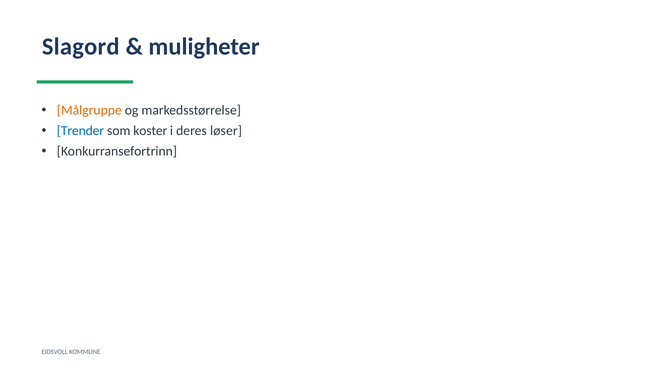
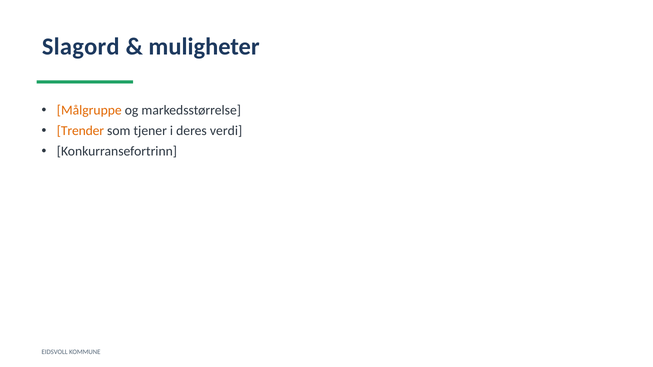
Trender colour: blue -> orange
koster: koster -> tjener
løser: løser -> verdi
